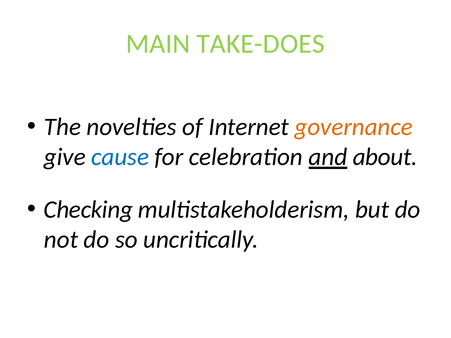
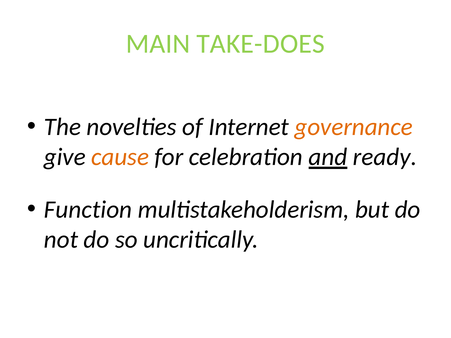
cause colour: blue -> orange
about: about -> ready
Checking: Checking -> Function
